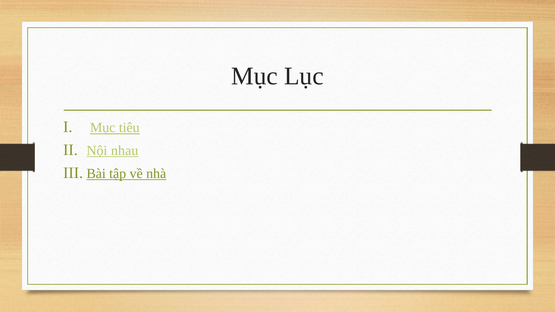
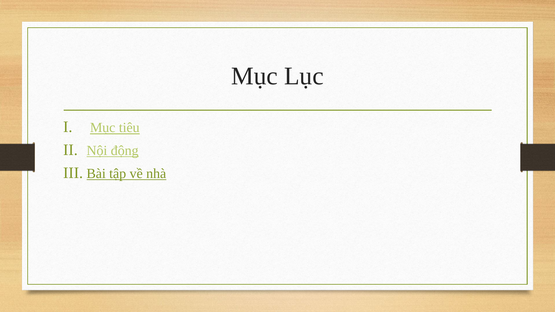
nhau: nhau -> động
